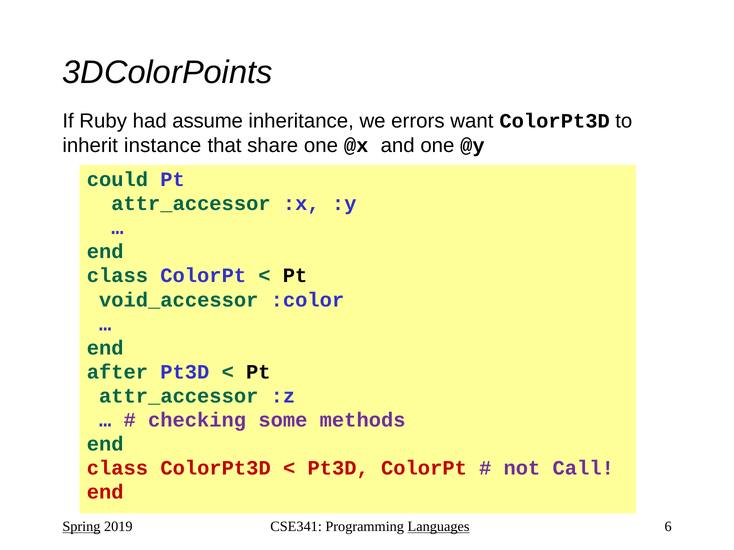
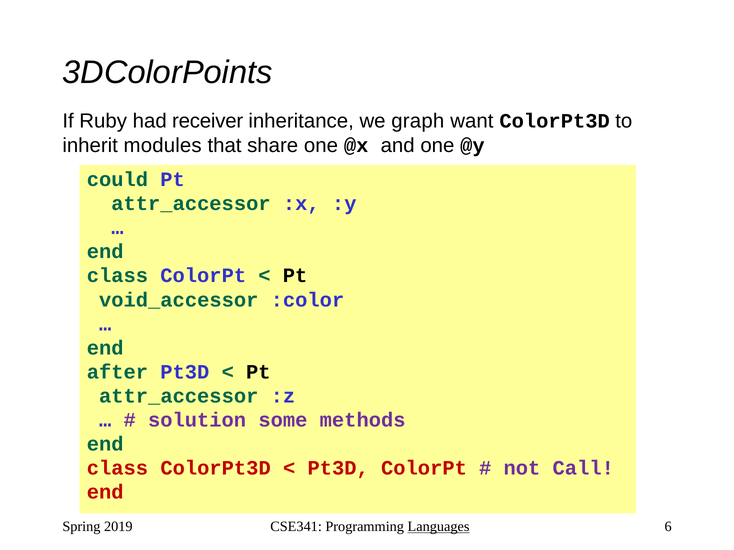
assume: assume -> receiver
errors: errors -> graph
instance: instance -> modules
checking: checking -> solution
Spring underline: present -> none
